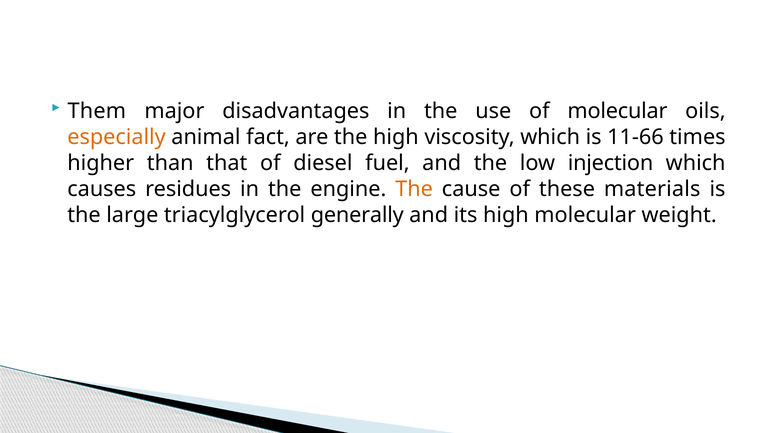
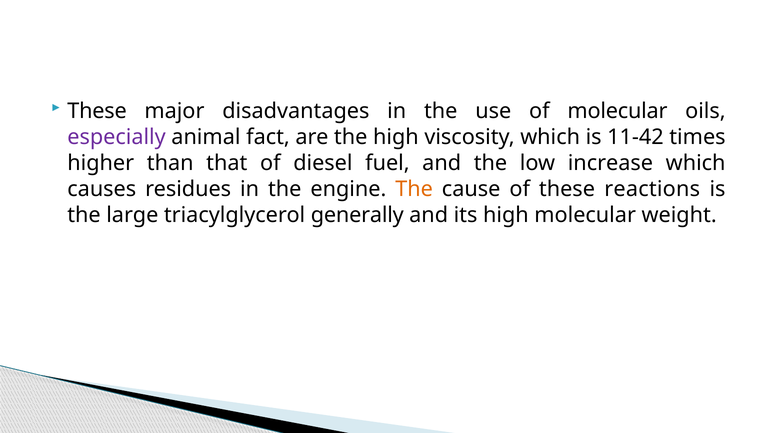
Them at (97, 111): Them -> These
especially colour: orange -> purple
11-66: 11-66 -> 11-42
injection: injection -> increase
materials: materials -> reactions
